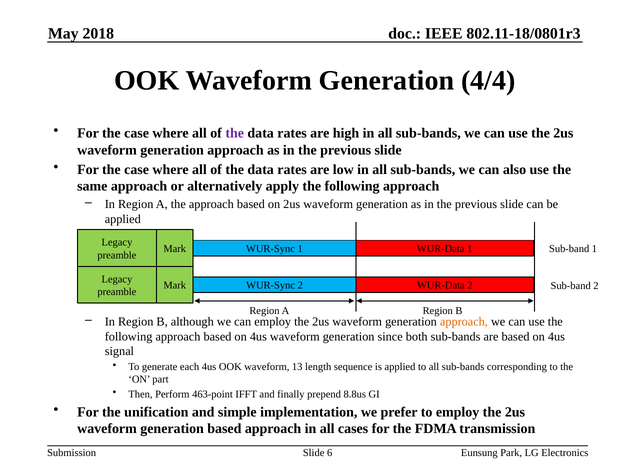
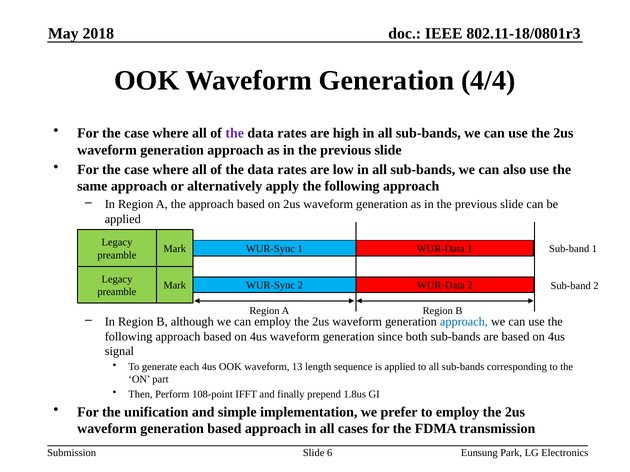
approach at (464, 322) colour: orange -> blue
463-point: 463-point -> 108-point
8.8us: 8.8us -> 1.8us
